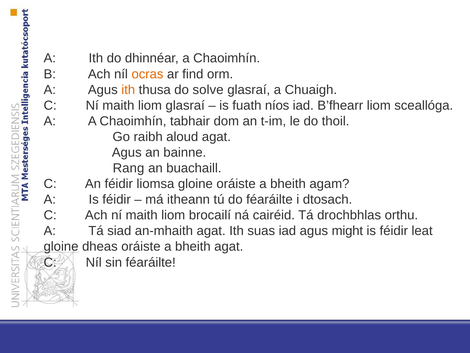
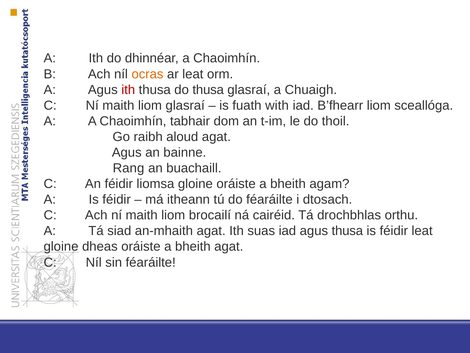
ar find: find -> leat
ith at (128, 90) colour: orange -> red
do solve: solve -> thusa
níos: níos -> with
agus might: might -> thusa
